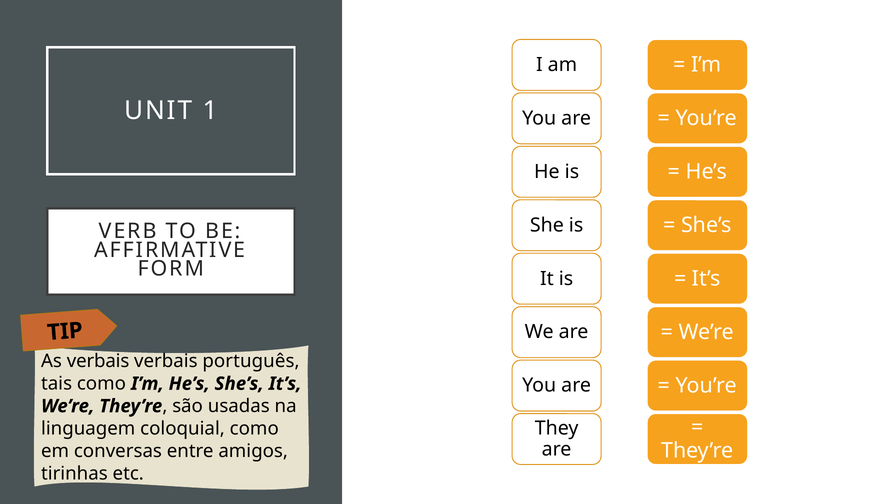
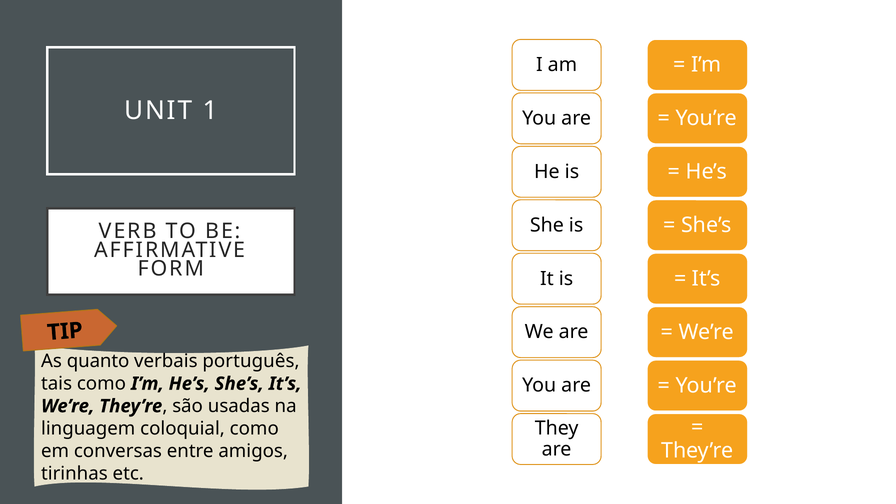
As verbais: verbais -> quanto
